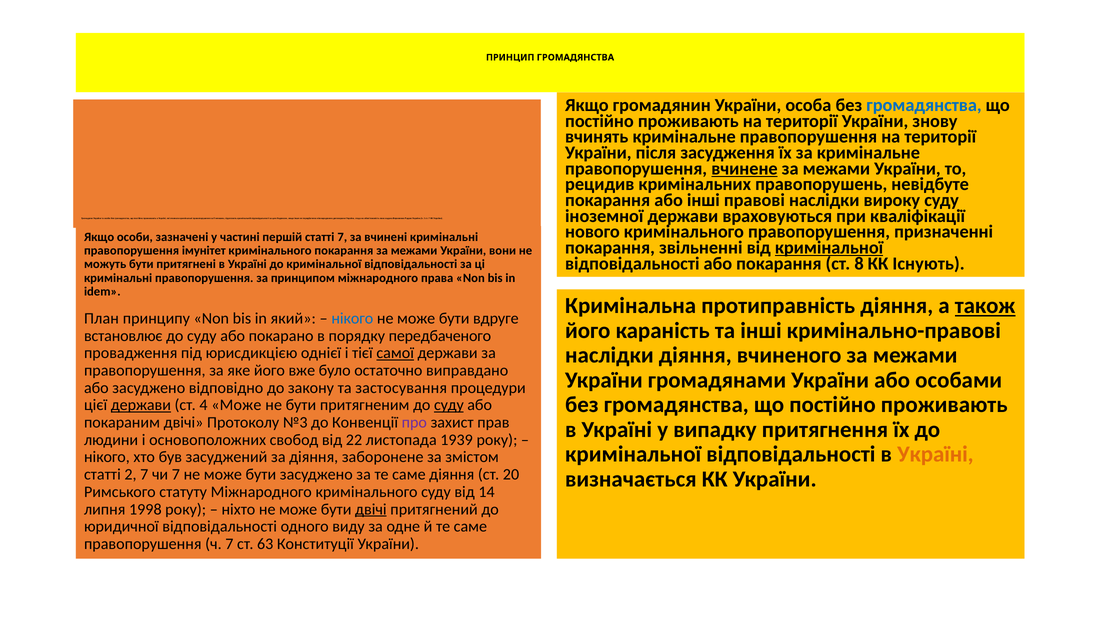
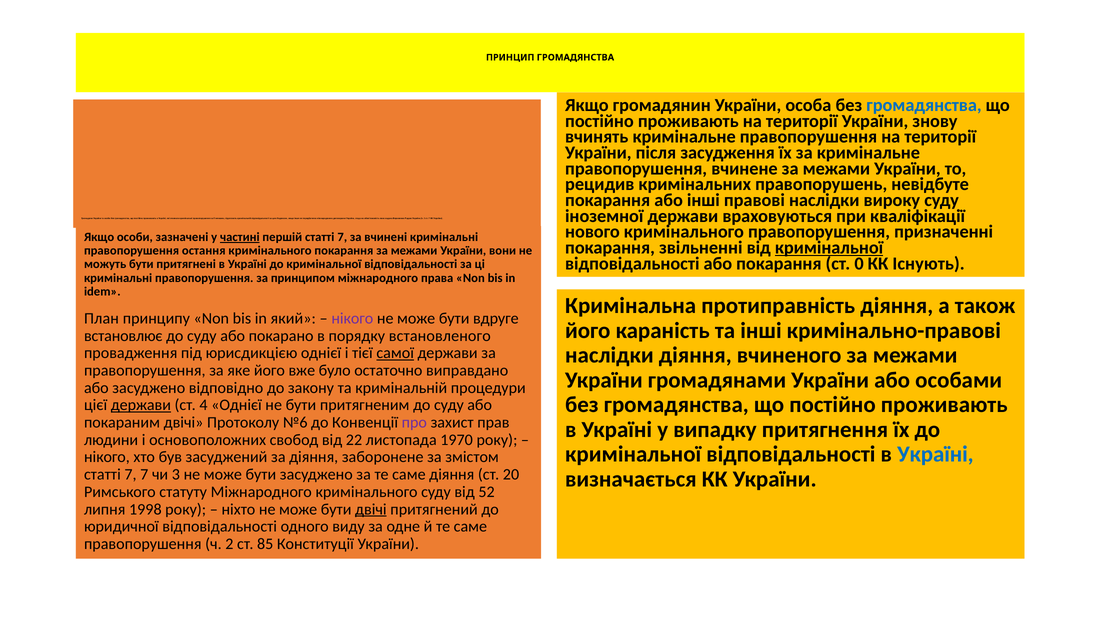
вчинене underline: present -> none
частині underline: none -> present
імунітет: імунітет -> остання
8: 8 -> 0
також underline: present -> none
нікого at (352, 318) colour: blue -> purple
передбаченого: передбаченого -> встановленого
та застосування: застосування -> кримінальній
4 Може: Може -> Однієї
суду at (449, 405) underline: present -> none
№3: №3 -> №6
1939: 1939 -> 1970
Україні at (935, 454) colour: orange -> blue
2 at (130, 474): 2 -> 7
чи 7: 7 -> 3
14: 14 -> 52
ч 7: 7 -> 2
63: 63 -> 85
